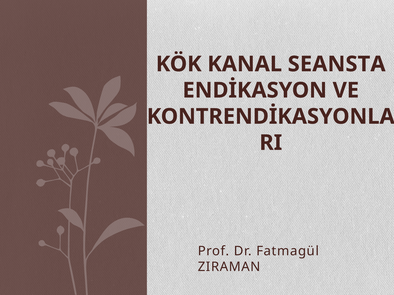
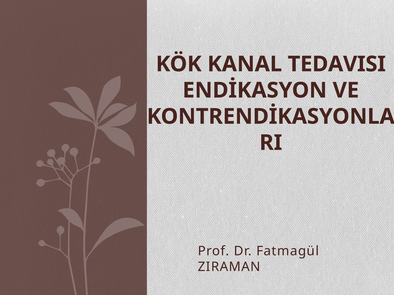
SEANSTA: SEANSTA -> TEDAVISI
